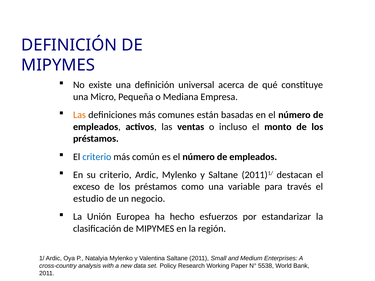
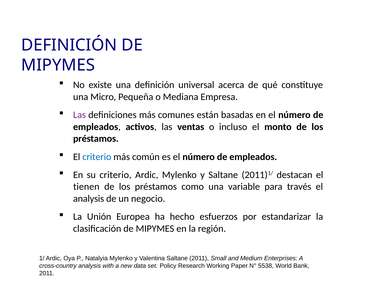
Las at (79, 115) colour: orange -> purple
exceso: exceso -> tienen
estudio at (89, 199): estudio -> analysis
